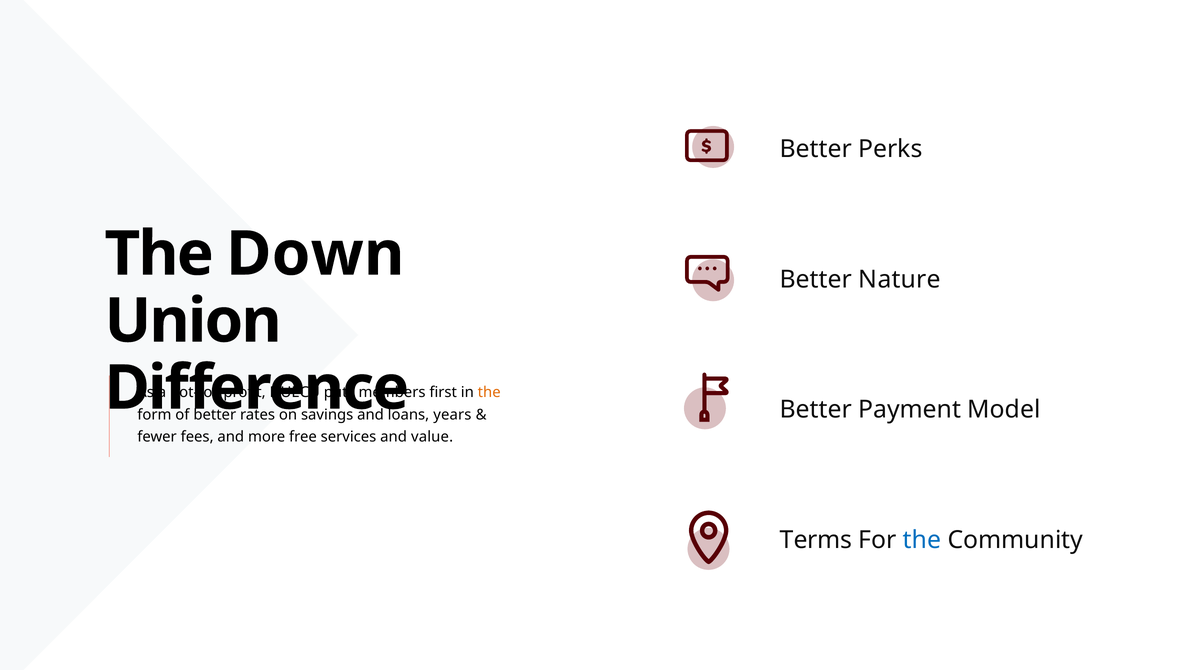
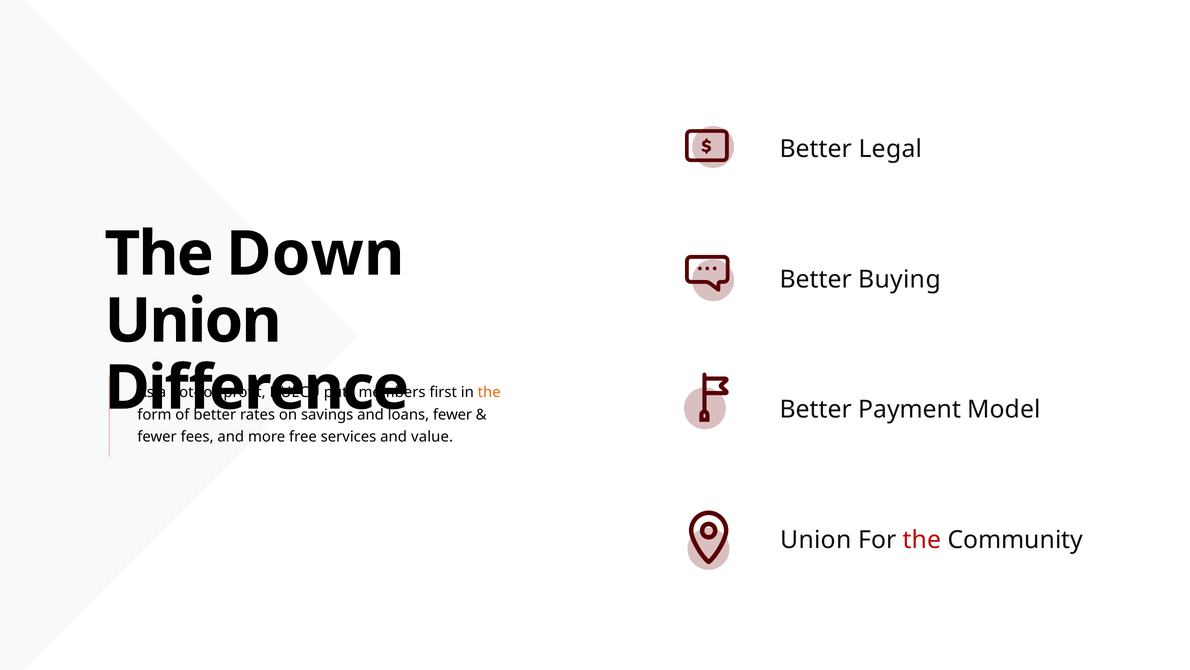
Perks: Perks -> Legal
Nature: Nature -> Buying
years at (452, 414): years -> fewer
Terms at (816, 539): Terms -> Union
the at (922, 539) colour: blue -> red
